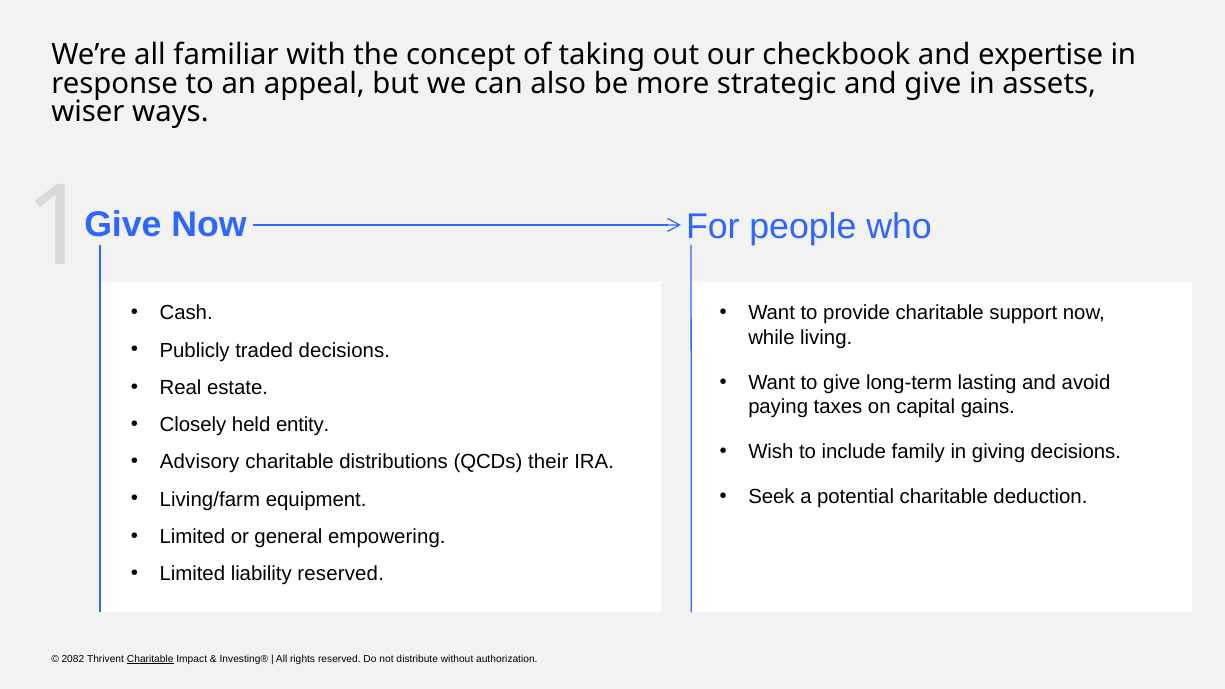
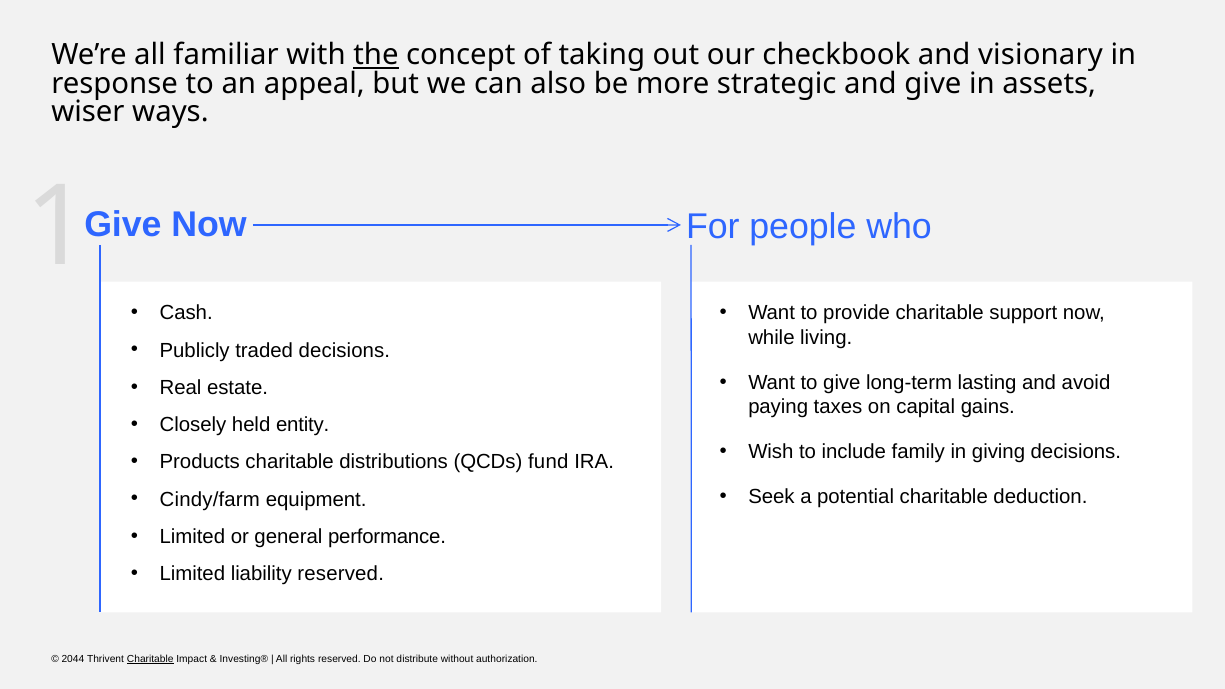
the underline: none -> present
expertise: expertise -> visionary
Advisory: Advisory -> Products
their: their -> fund
Living/farm: Living/farm -> Cindy/farm
empowering: empowering -> performance
2082: 2082 -> 2044
